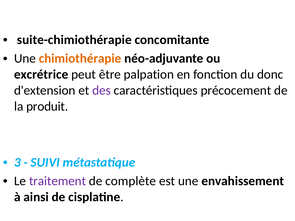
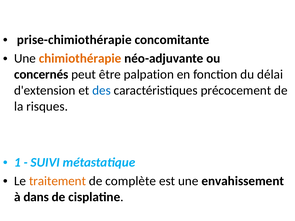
suite-chimiothérapie: suite-chimiothérapie -> prise-chimiothérapie
excrétrice: excrétrice -> concernés
donc: donc -> délai
des colour: purple -> blue
produit: produit -> risques
3: 3 -> 1
traitement colour: purple -> orange
ainsi: ainsi -> dans
